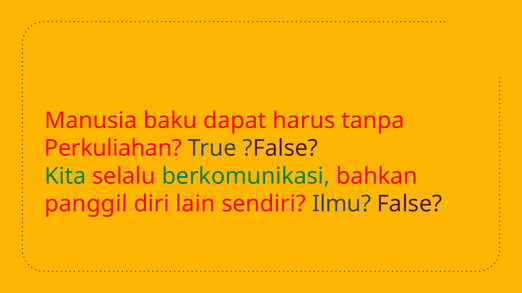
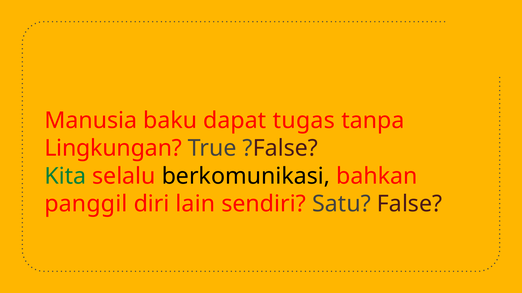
harus: harus -> tugas
Perkuliahan: Perkuliahan -> Lingkungan
berkomunikasi colour: green -> black
Ilmu: Ilmu -> Satu
